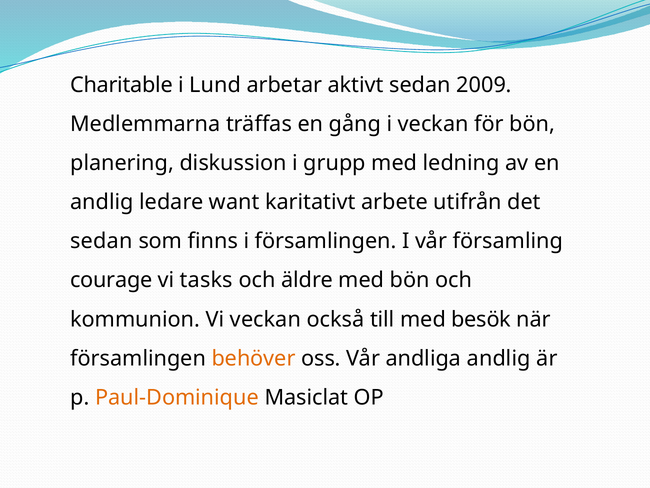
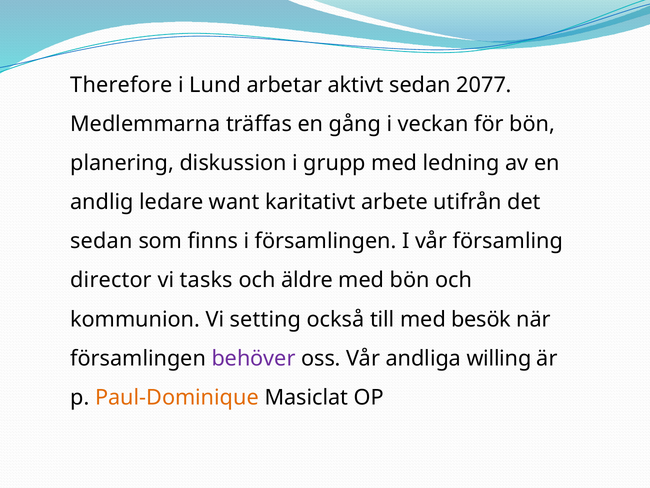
Charitable: Charitable -> Therefore
2009: 2009 -> 2077
courage: courage -> director
Vi veckan: veckan -> setting
behöver colour: orange -> purple
andliga andlig: andlig -> willing
